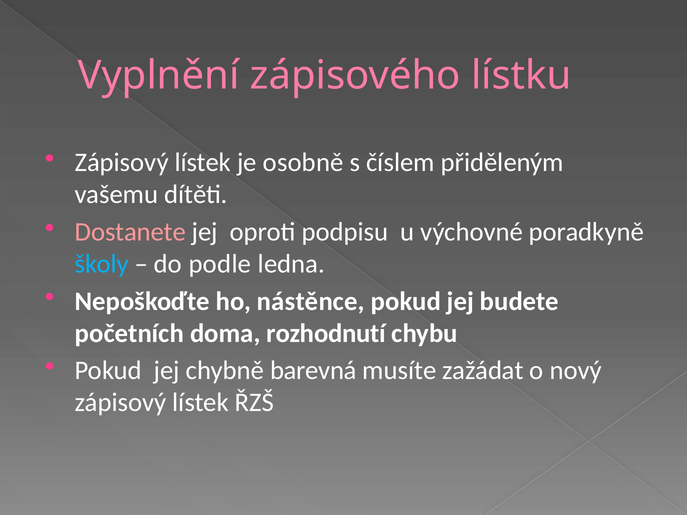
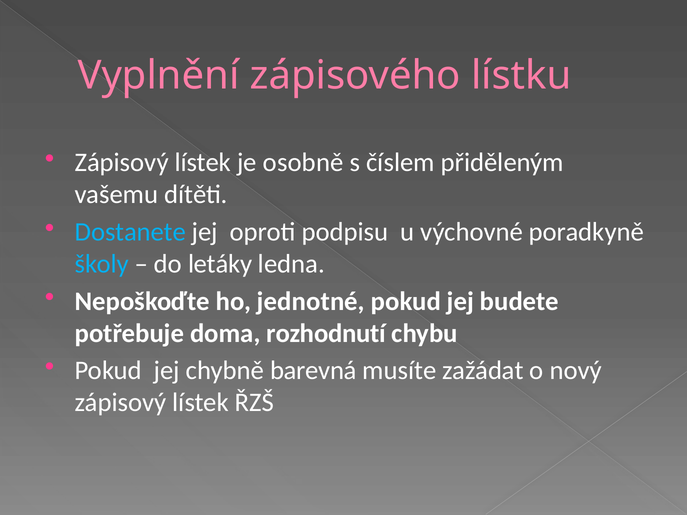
Dostanete colour: pink -> light blue
podle: podle -> letáky
nástěnce: nástěnce -> jednotné
početních: početních -> potřebuje
